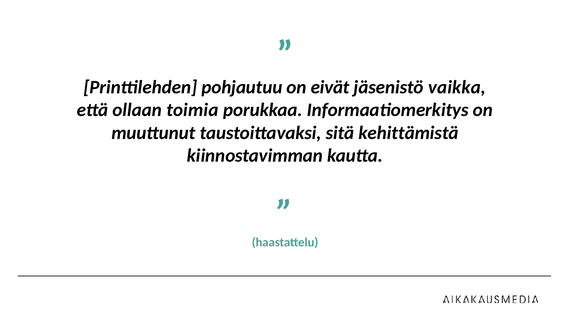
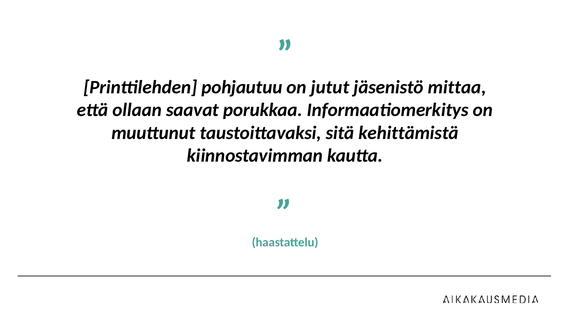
eivät: eivät -> jutut
vaikka: vaikka -> mittaa
toimia: toimia -> saavat
